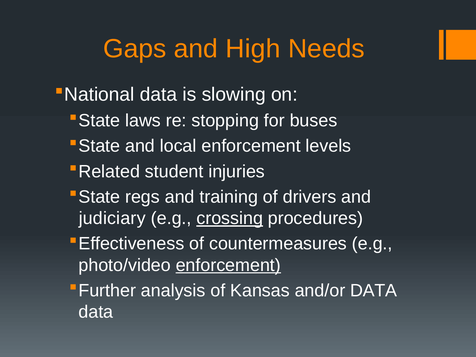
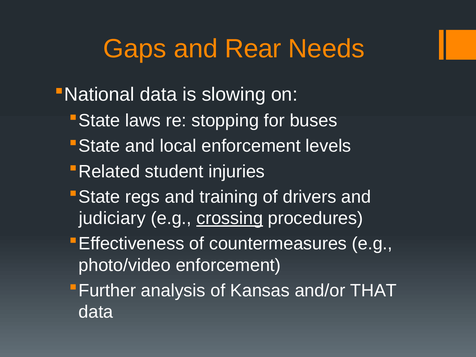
High: High -> Rear
enforcement at (228, 265) underline: present -> none
and/or DATA: DATA -> THAT
